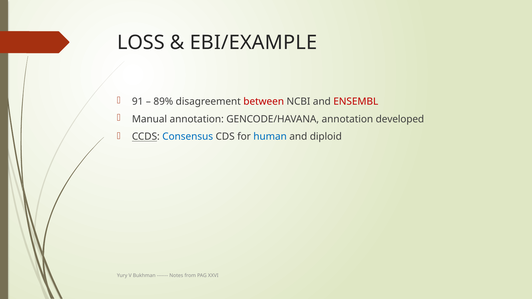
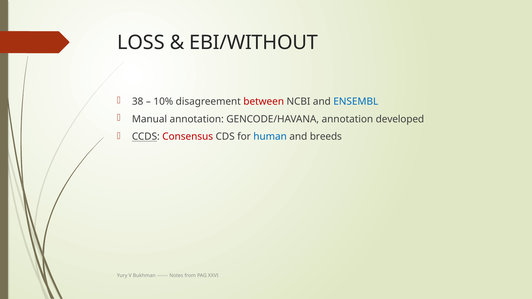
EBI/EXAMPLE: EBI/EXAMPLE -> EBI/WITHOUT
91: 91 -> 38
89%: 89% -> 10%
ENSEMBL colour: red -> blue
Consensus colour: blue -> red
diploid: diploid -> breeds
